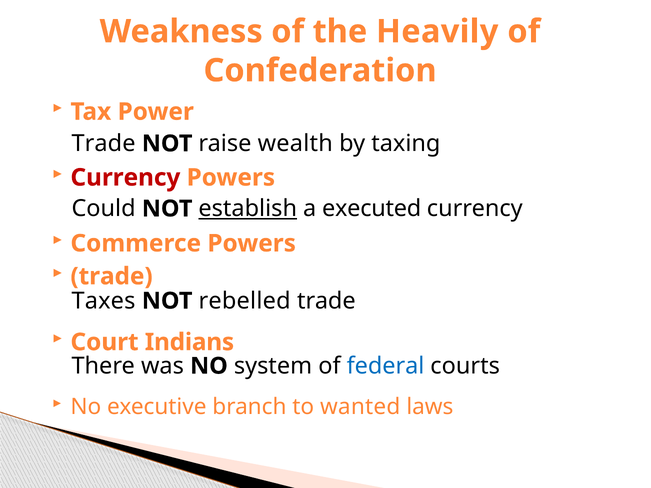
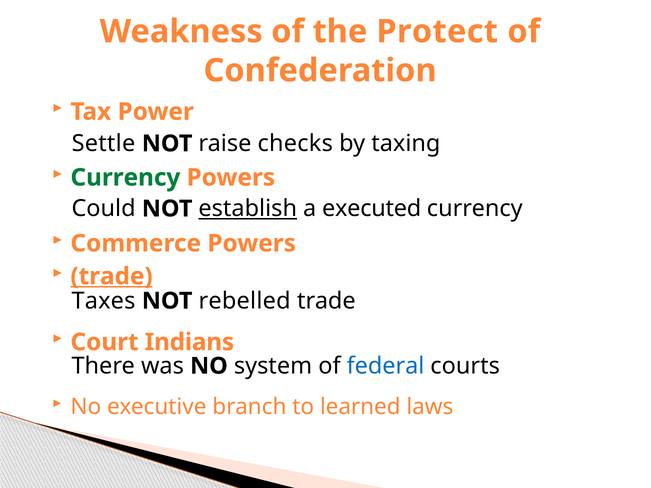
Heavily: Heavily -> Protect
Trade at (104, 144): Trade -> Settle
wealth: wealth -> checks
Currency at (125, 178) colour: red -> green
trade at (112, 276) underline: none -> present
wanted: wanted -> learned
